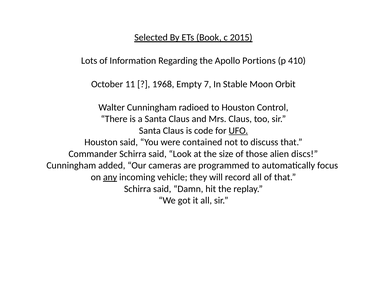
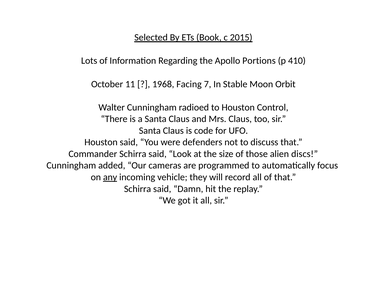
Empty: Empty -> Facing
UFO underline: present -> none
contained: contained -> defenders
